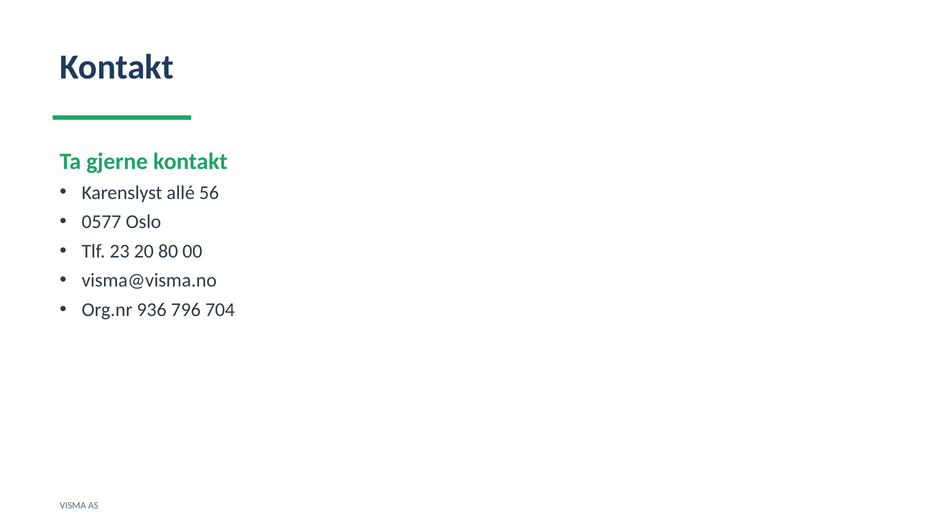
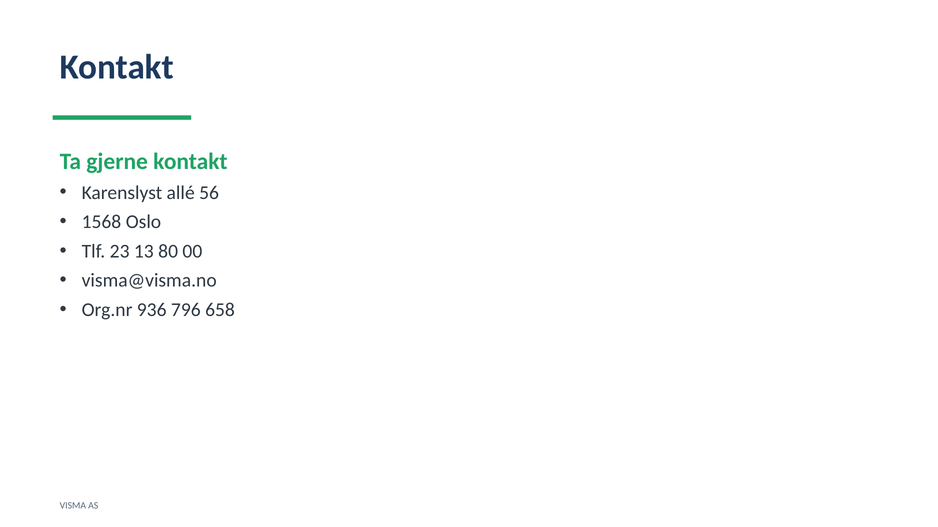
0577: 0577 -> 1568
20: 20 -> 13
704: 704 -> 658
